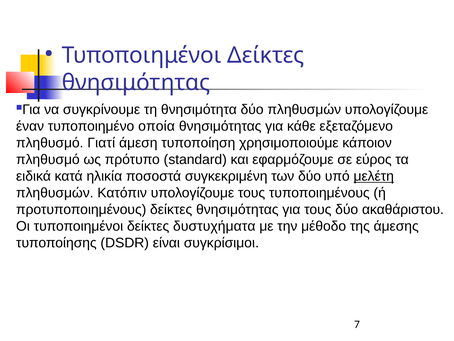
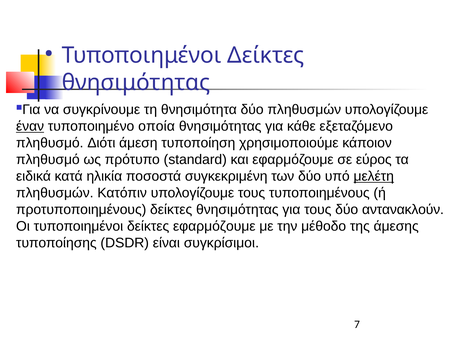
έναν underline: none -> present
Γιατί: Γιατί -> Διότι
ακαθάριστου: ακαθάριστου -> αντανακλούν
δείκτες δυστυχήματα: δυστυχήματα -> εφαρμόζουμε
